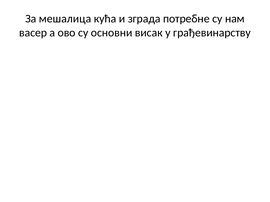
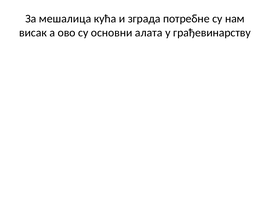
васер: васер -> висак
висак: висак -> алата
